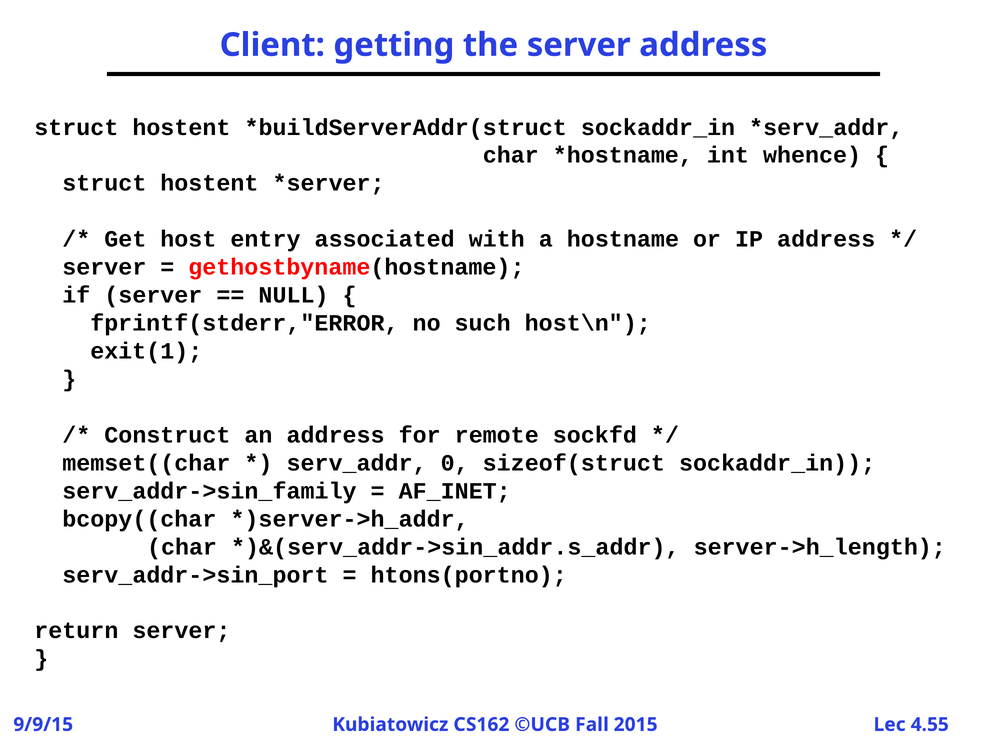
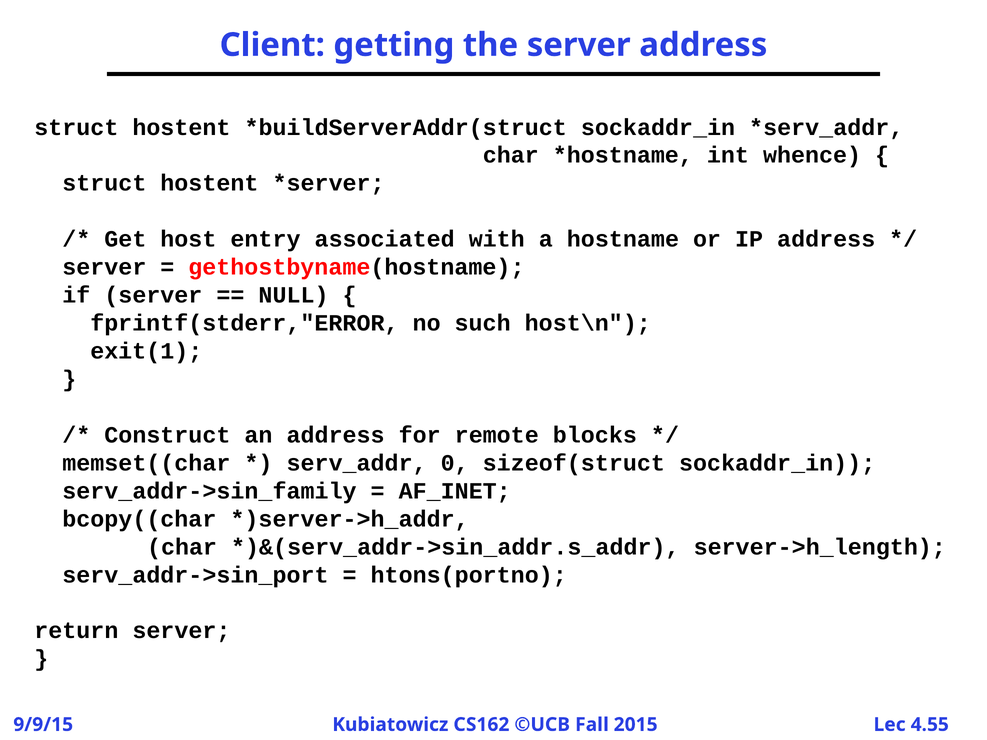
sockfd: sockfd -> blocks
